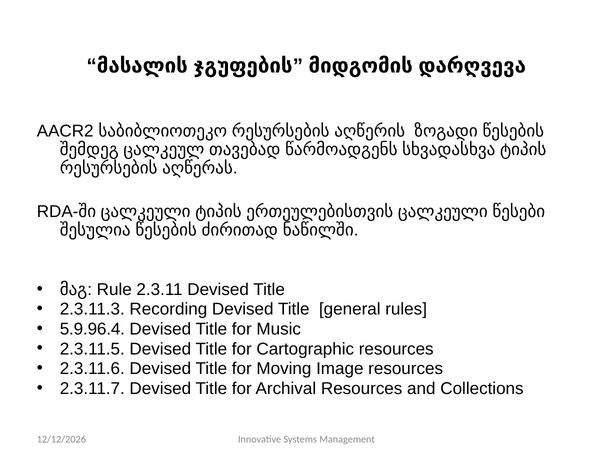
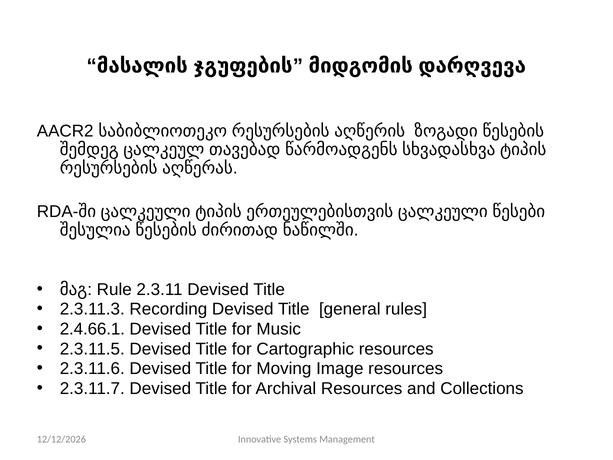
5.9.96.4: 5.9.96.4 -> 2.4.66.1
